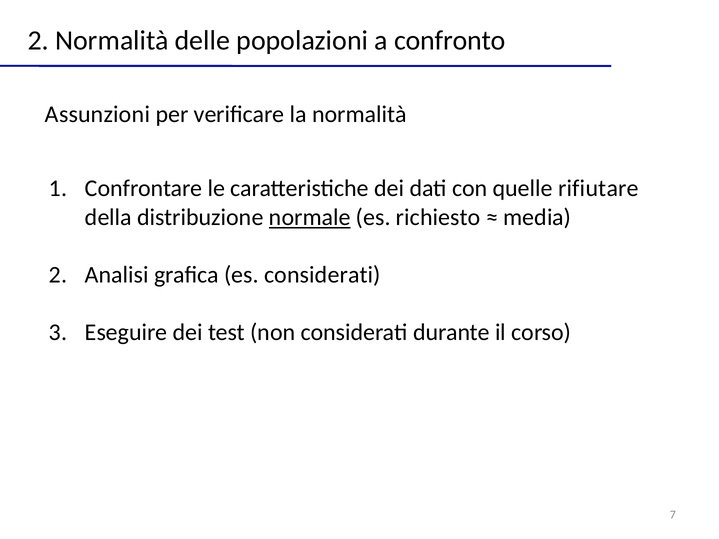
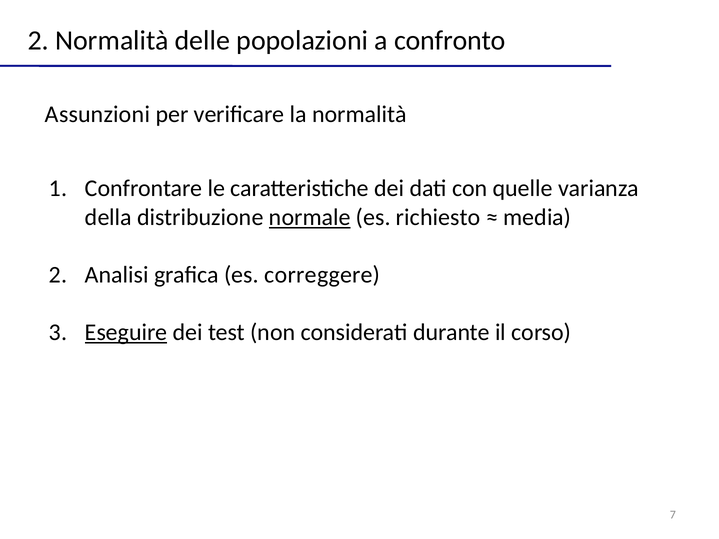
rifiutare: rifiutare -> varianza
es considerati: considerati -> correggere
Eseguire underline: none -> present
